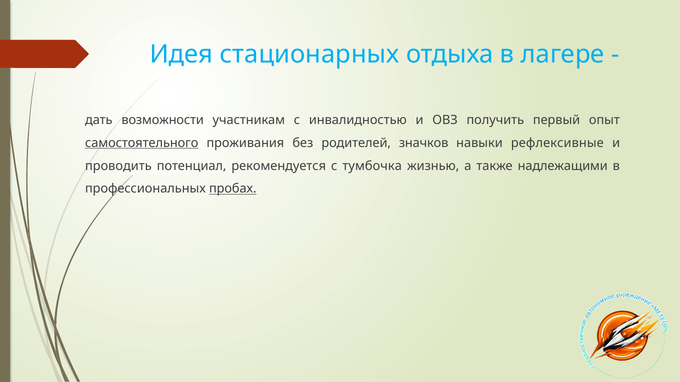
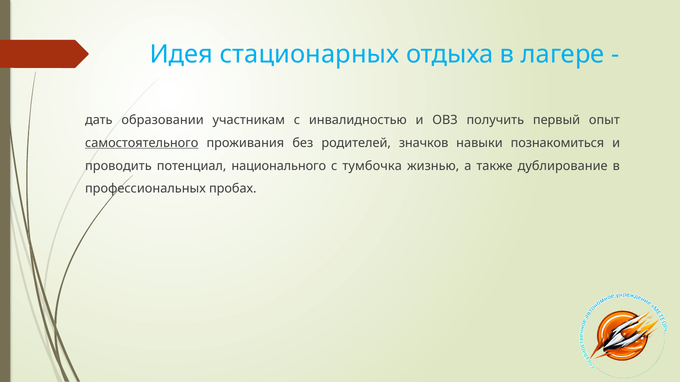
возможности: возможности -> образовании
рефлексивные: рефлексивные -> познакомиться
рекомендуется: рекомендуется -> национального
надлежащими: надлежащими -> дублирование
пробах underline: present -> none
